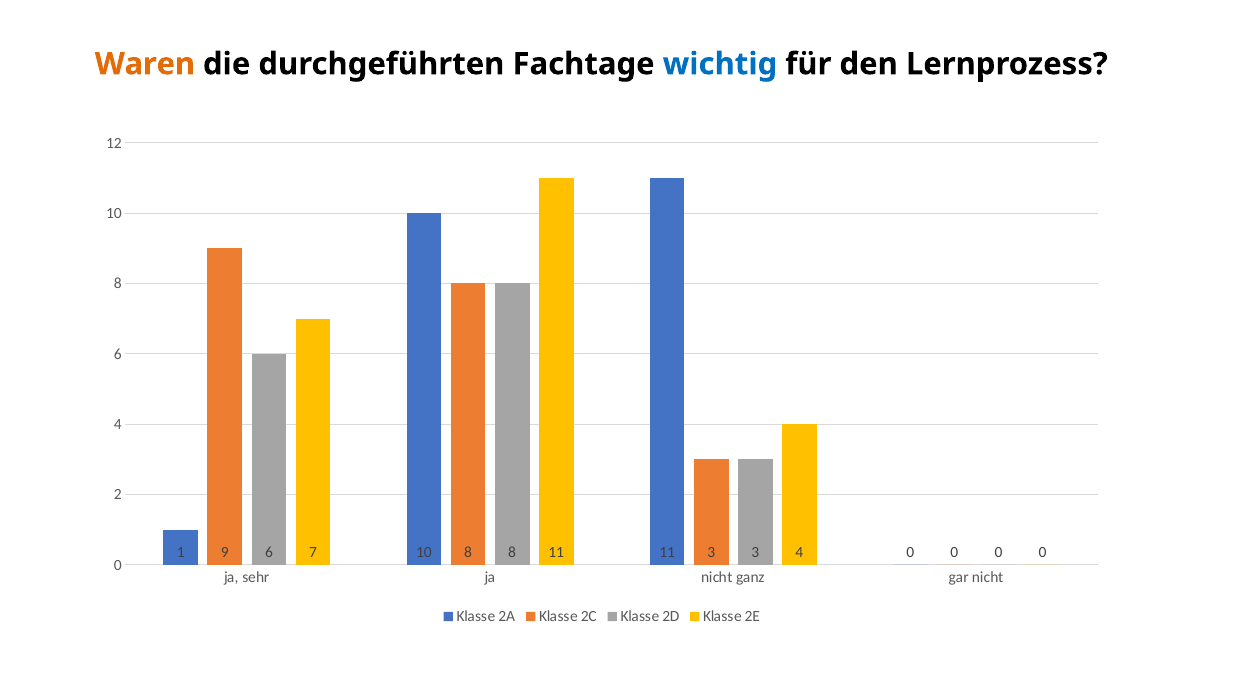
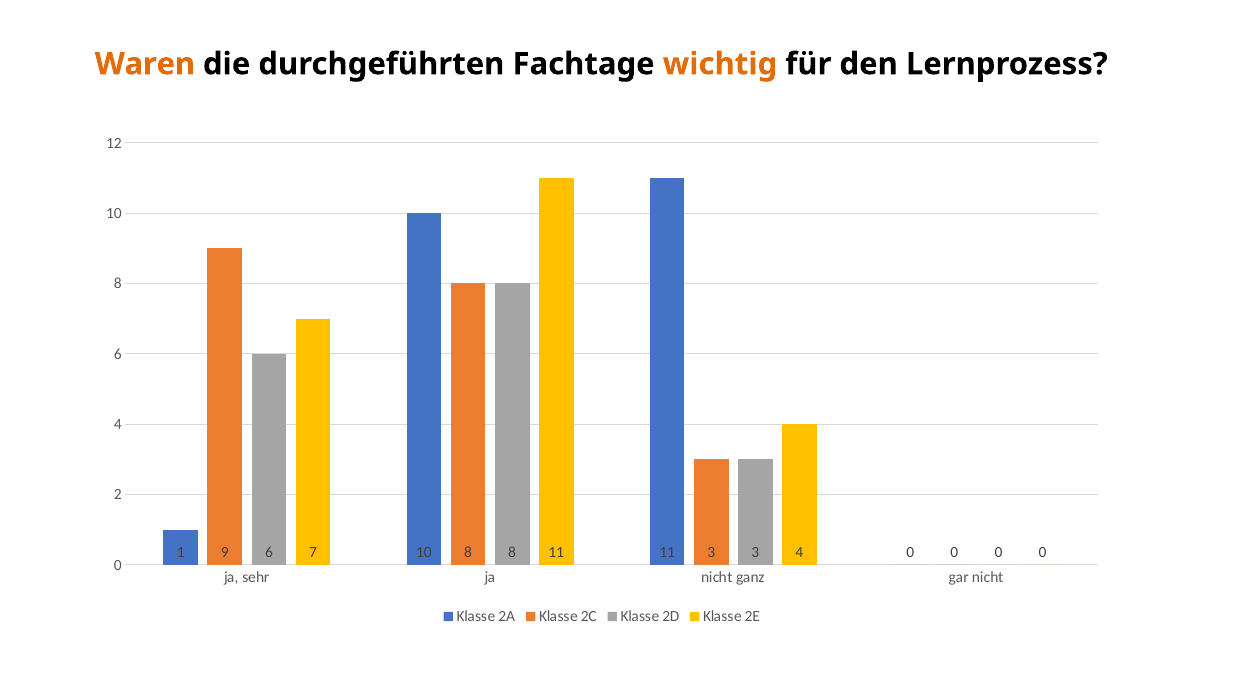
wichtig colour: blue -> orange
